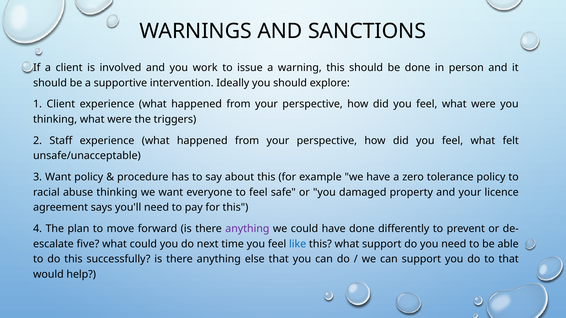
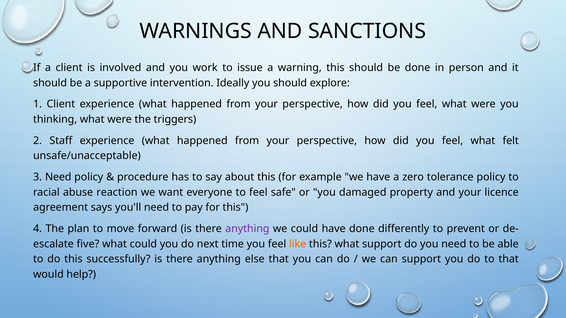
3 Want: Want -> Need
abuse thinking: thinking -> reaction
like colour: blue -> orange
